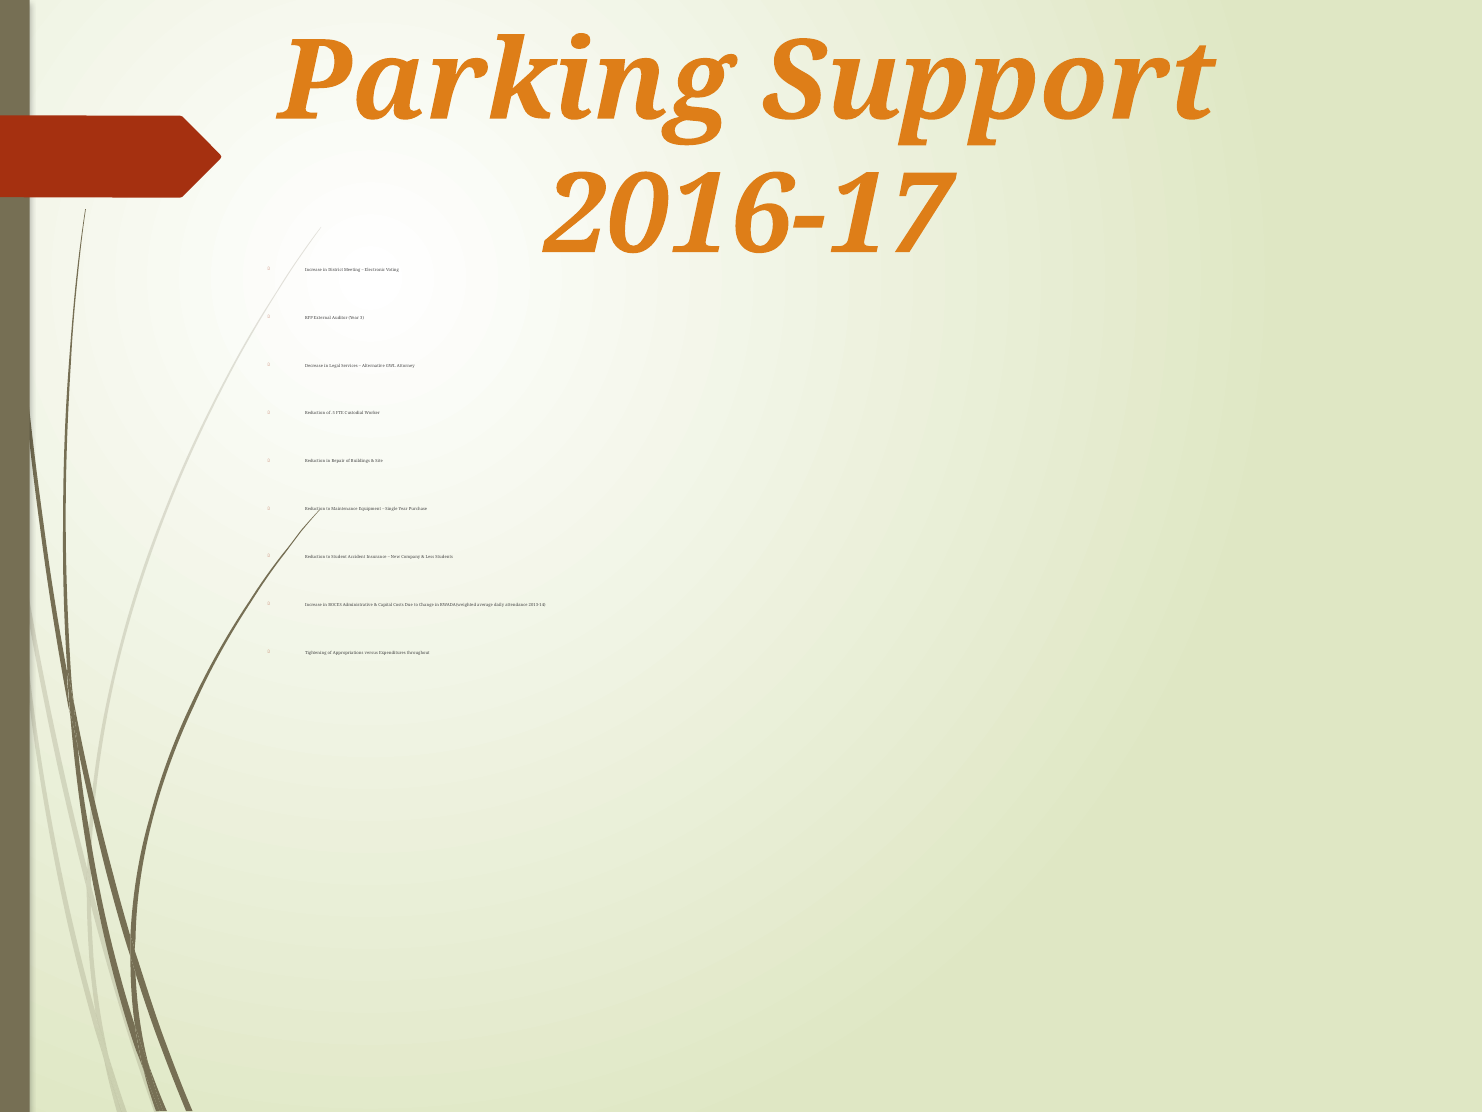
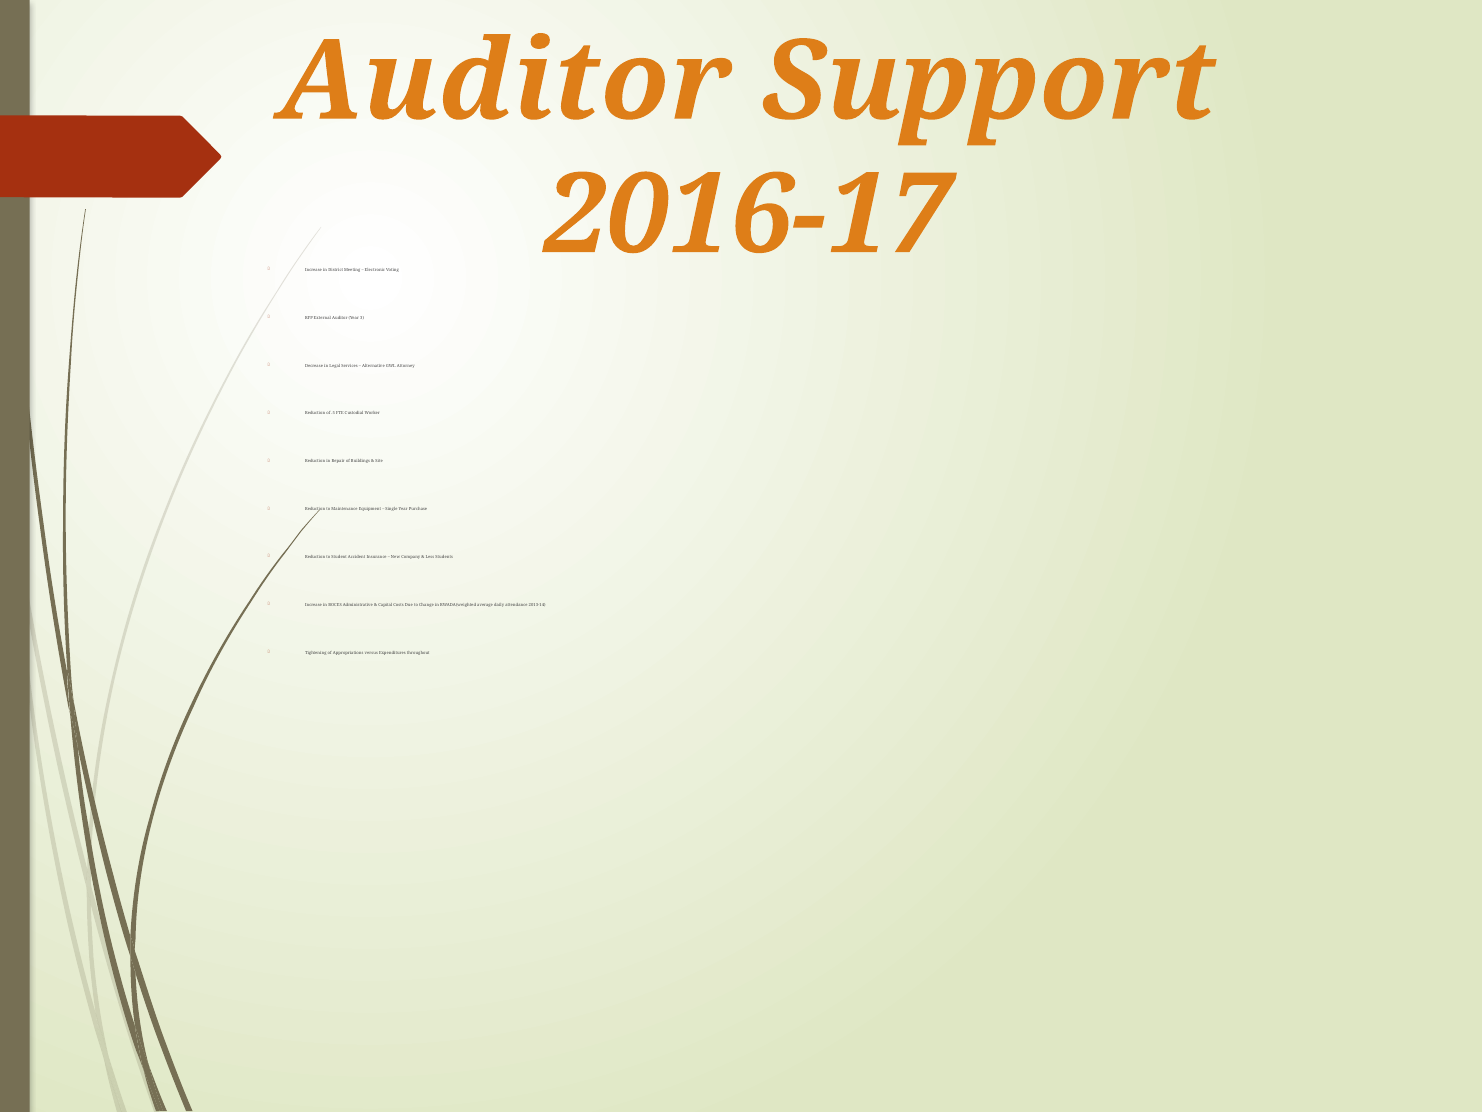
Parking at (505, 82): Parking -> Auditor
